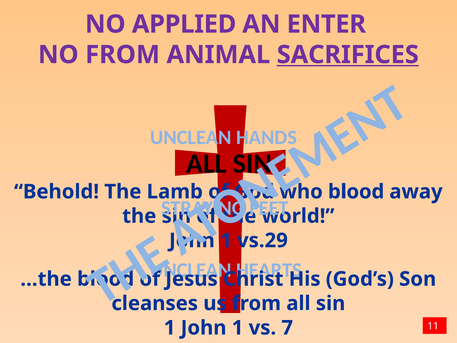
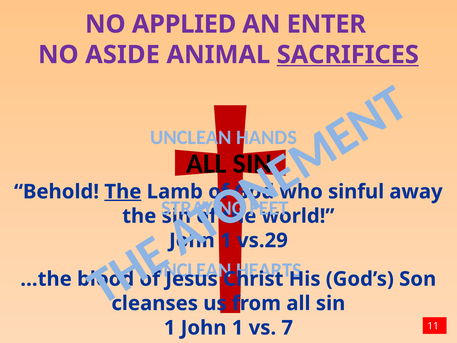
NO FROM: FROM -> ASIDE
The at (123, 192) underline: none -> present
blood at (356, 192): blood -> sinful
